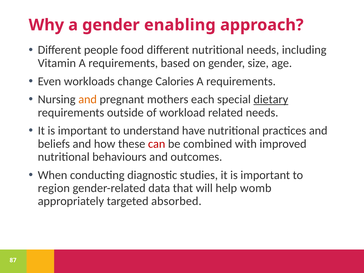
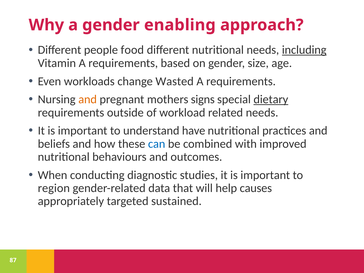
including underline: none -> present
Calories: Calories -> Wasted
each: each -> signs
can colour: red -> blue
womb: womb -> causes
absorbed: absorbed -> sustained
